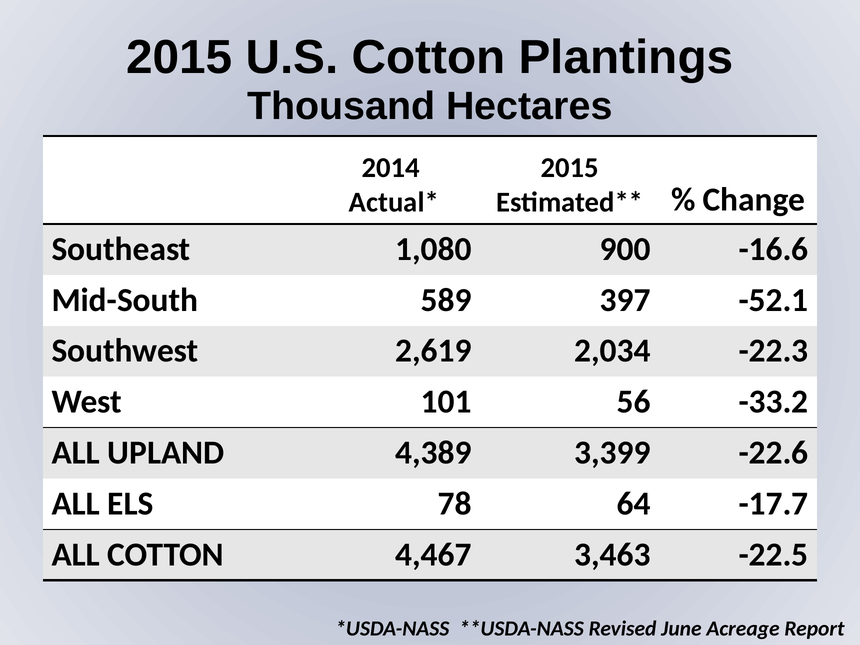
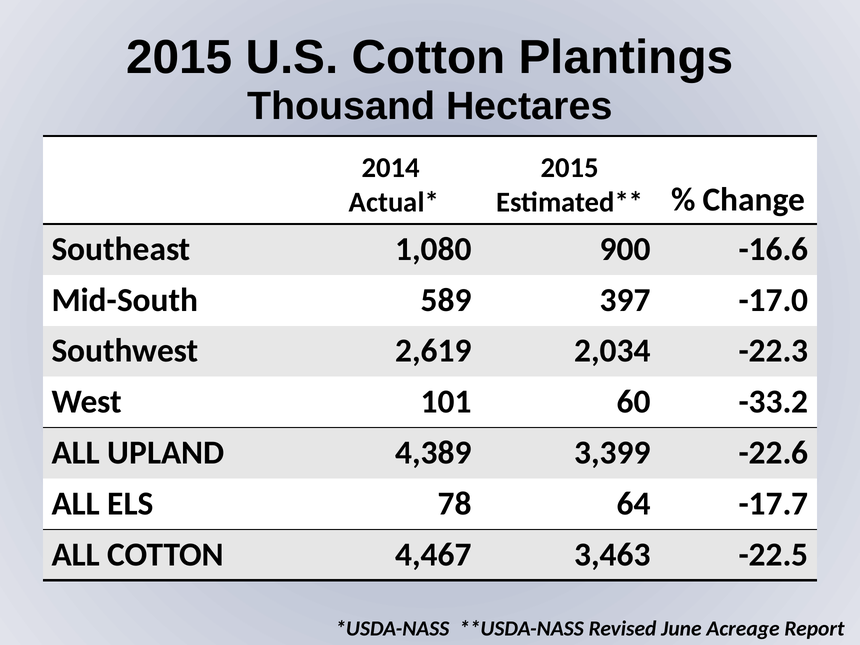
-52.1: -52.1 -> -17.0
56: 56 -> 60
